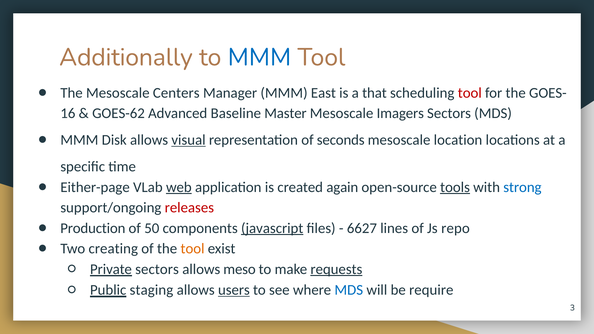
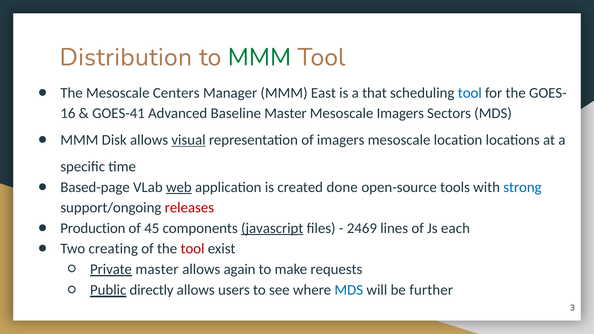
Additionally: Additionally -> Distribution
MMM at (259, 57) colour: blue -> green
tool at (470, 93) colour: red -> blue
GOES-62: GOES-62 -> GOES-41
of seconds: seconds -> imagers
Either-page: Either-page -> Based-page
again: again -> done
tools underline: present -> none
50: 50 -> 45
6627: 6627 -> 2469
repo: repo -> each
tool at (193, 249) colour: orange -> red
Private sectors: sectors -> master
meso: meso -> again
requests underline: present -> none
staging: staging -> directly
users underline: present -> none
require: require -> further
